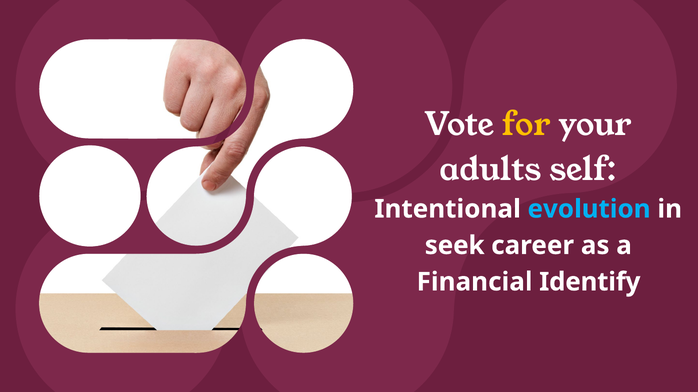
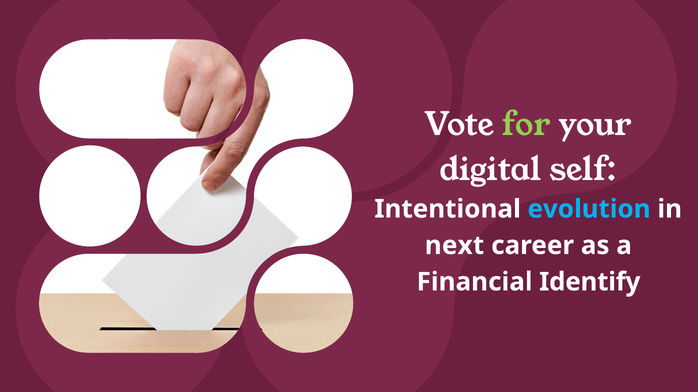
for colour: yellow -> light green
adults: adults -> digital
seek: seek -> next
